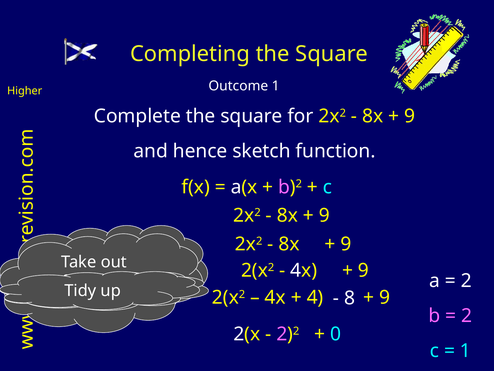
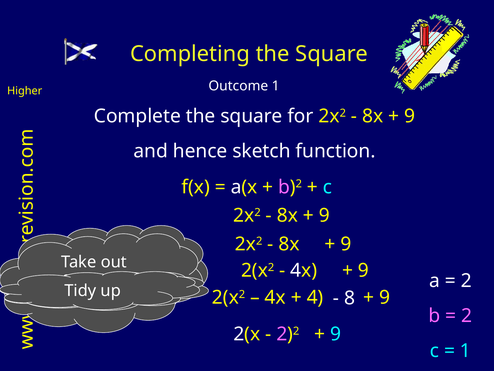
0 at (336, 334): 0 -> 9
